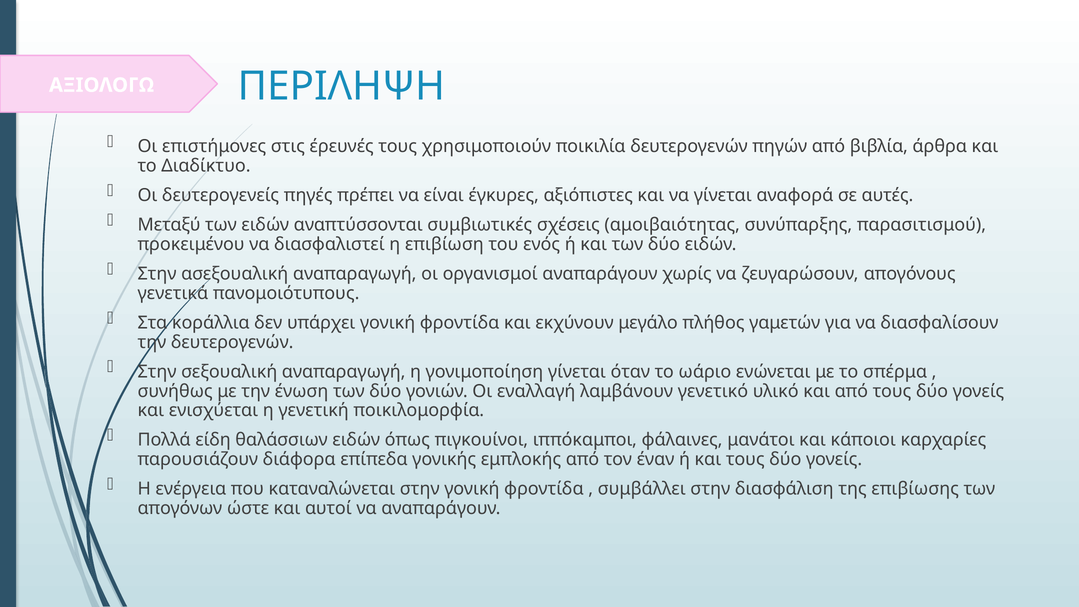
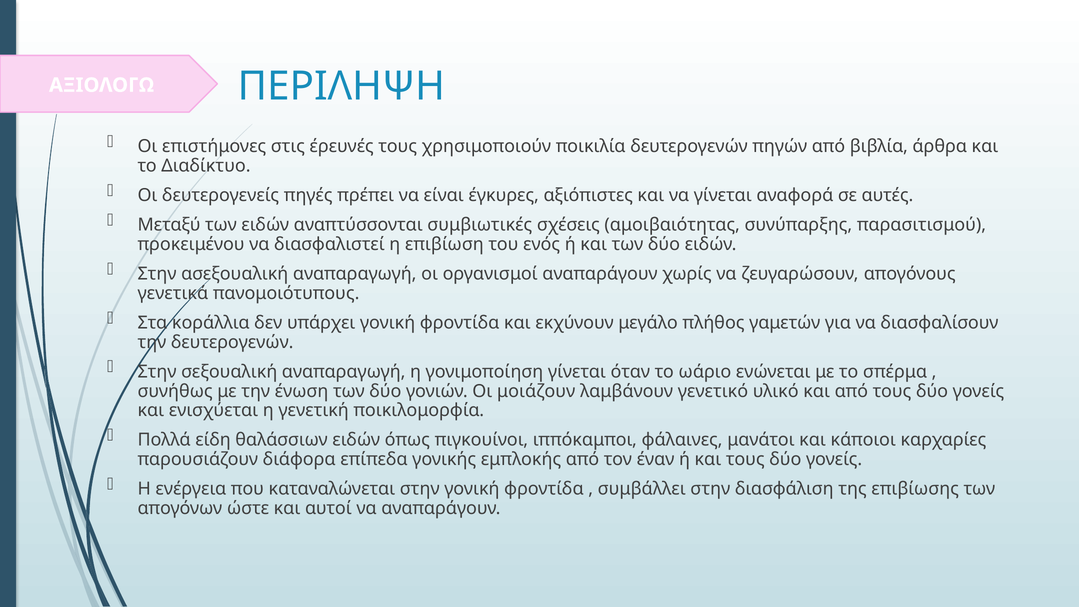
εναλλαγή: εναλλαγή -> μοιάζουν
